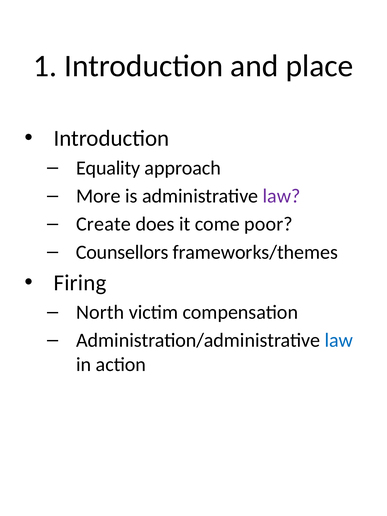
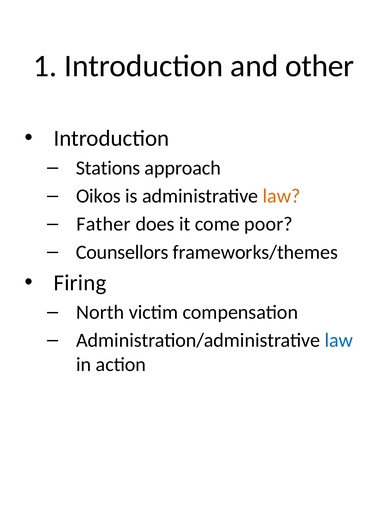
place: place -> other
Equality: Equality -> Stations
More: More -> Oikos
law at (282, 196) colour: purple -> orange
Create: Create -> Father
